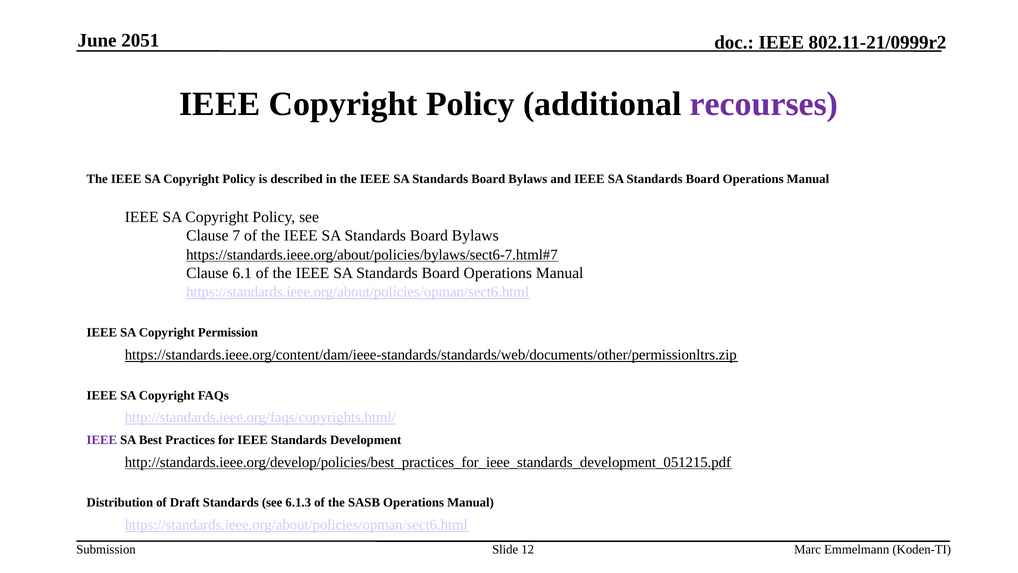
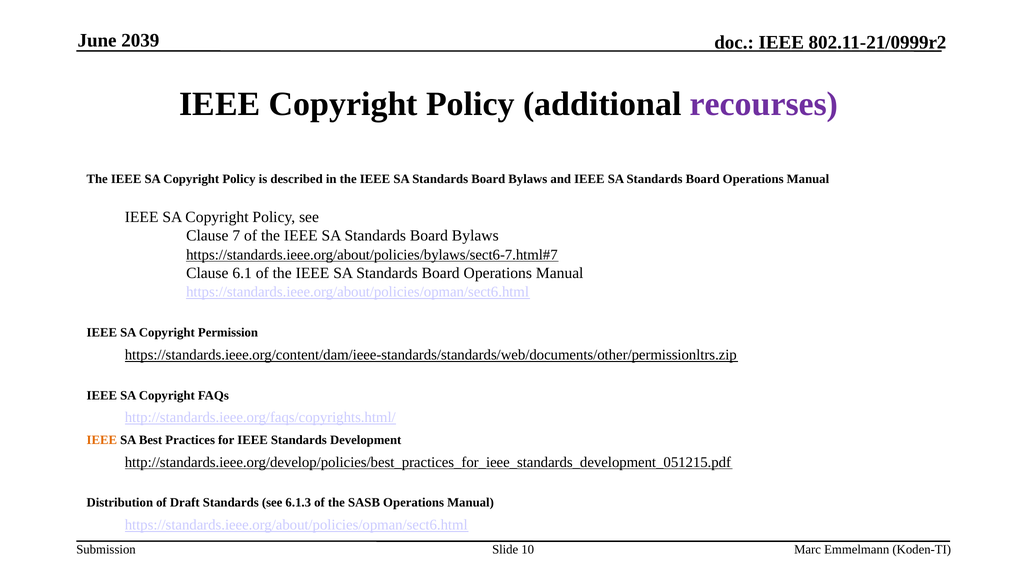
2051: 2051 -> 2039
IEEE at (102, 440) colour: purple -> orange
12: 12 -> 10
